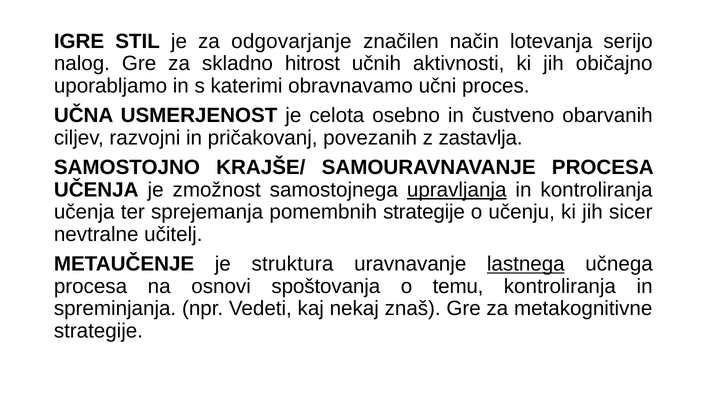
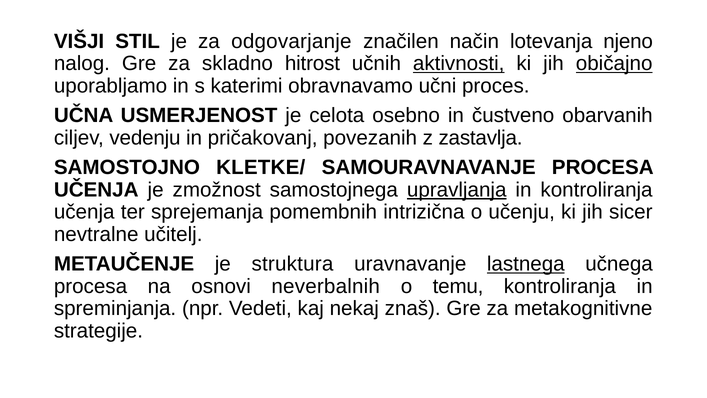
IGRE: IGRE -> VIŠJI
serijo: serijo -> njeno
aktivnosti underline: none -> present
običajno underline: none -> present
razvojni: razvojni -> vedenju
KRAJŠE/: KRAJŠE/ -> KLETKE/
pomembnih strategije: strategije -> intrizična
spoštovanja: spoštovanja -> neverbalnih
